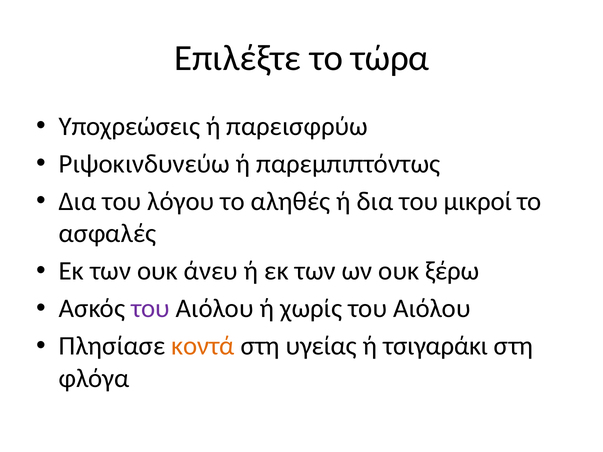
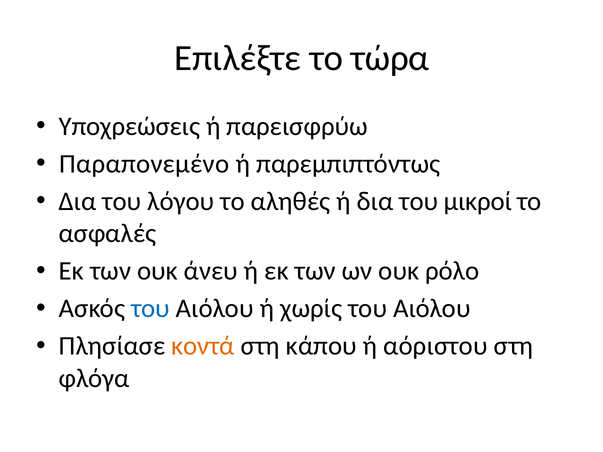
Ριψοκινδυνεύω: Ριψοκινδυνεύω -> Παραπονεμένο
ξέρω: ξέρω -> ρόλο
του at (151, 309) colour: purple -> blue
υγείας: υγείας -> κάπου
τσιγαράκι: τσιγαράκι -> αόριστου
